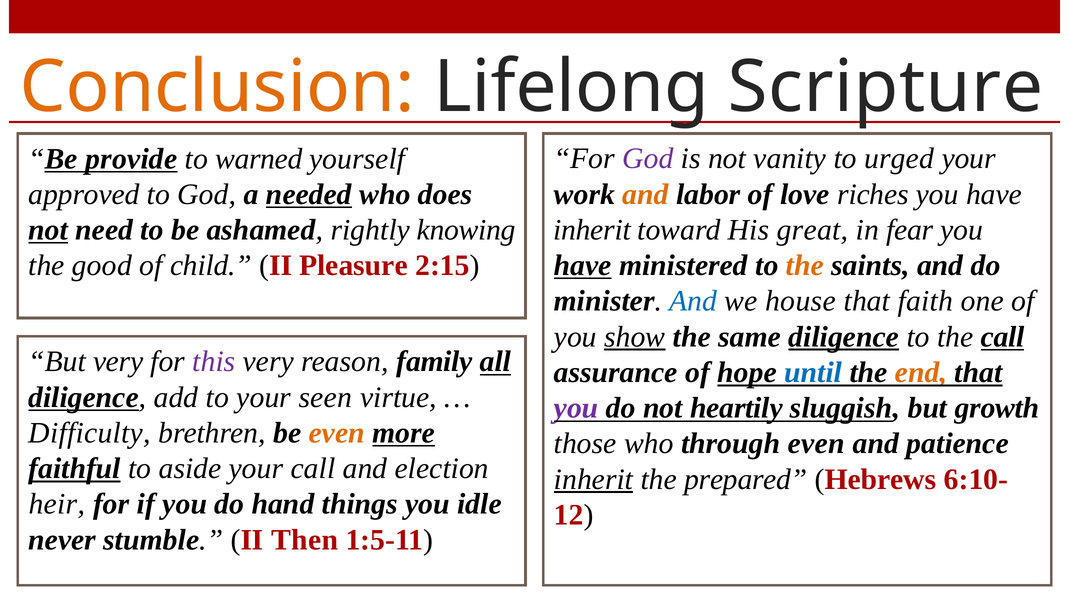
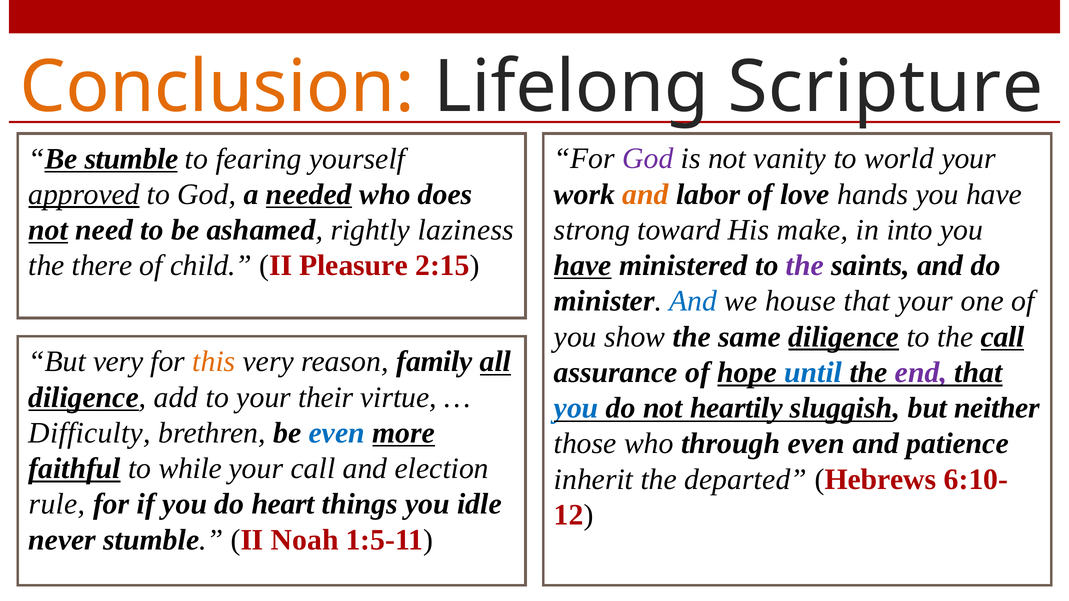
urged: urged -> world
Be provide: provide -> stumble
warned: warned -> fearing
riches: riches -> hands
approved underline: none -> present
knowing: knowing -> laziness
inherit at (592, 230): inherit -> strong
great: great -> make
fear: fear -> into
good: good -> there
the at (805, 266) colour: orange -> purple
that faith: faith -> your
show underline: present -> none
this colour: purple -> orange
end colour: orange -> purple
seen: seen -> their
you at (576, 408) colour: purple -> blue
growth: growth -> neither
even at (337, 433) colour: orange -> blue
aside: aside -> while
inherit at (593, 480) underline: present -> none
prepared: prepared -> departed
heir: heir -> rule
hand: hand -> heart
Then: Then -> Noah
